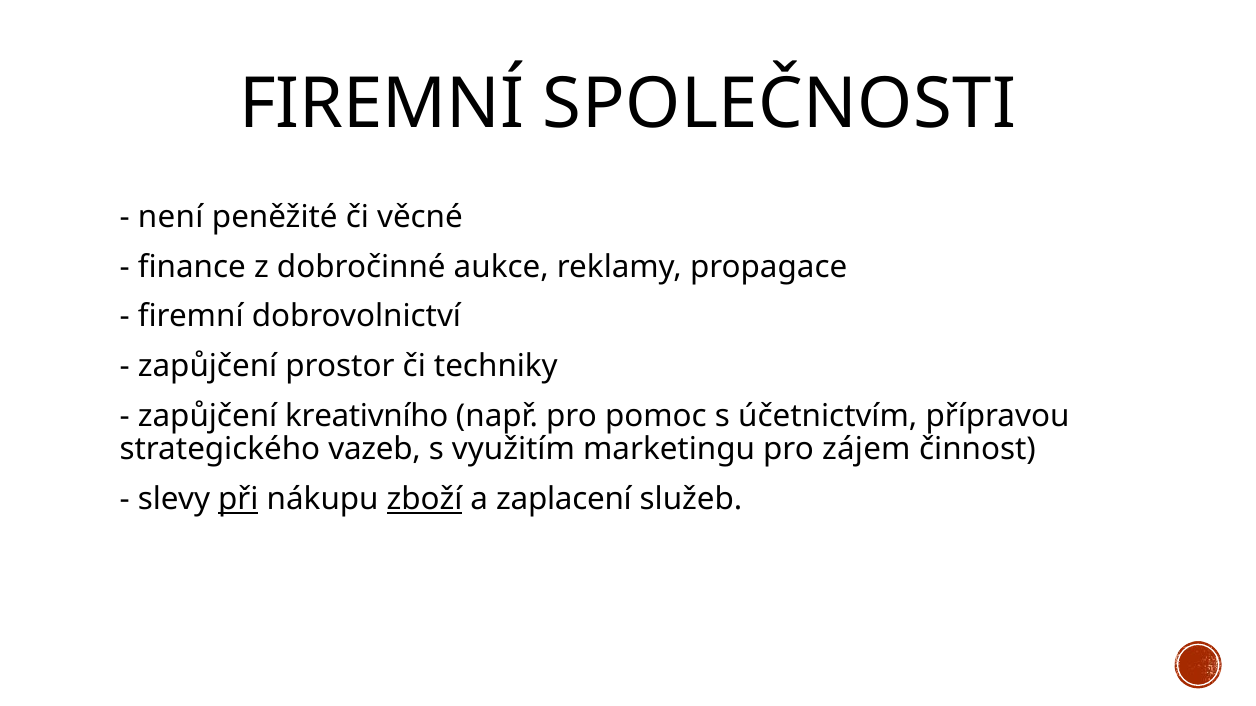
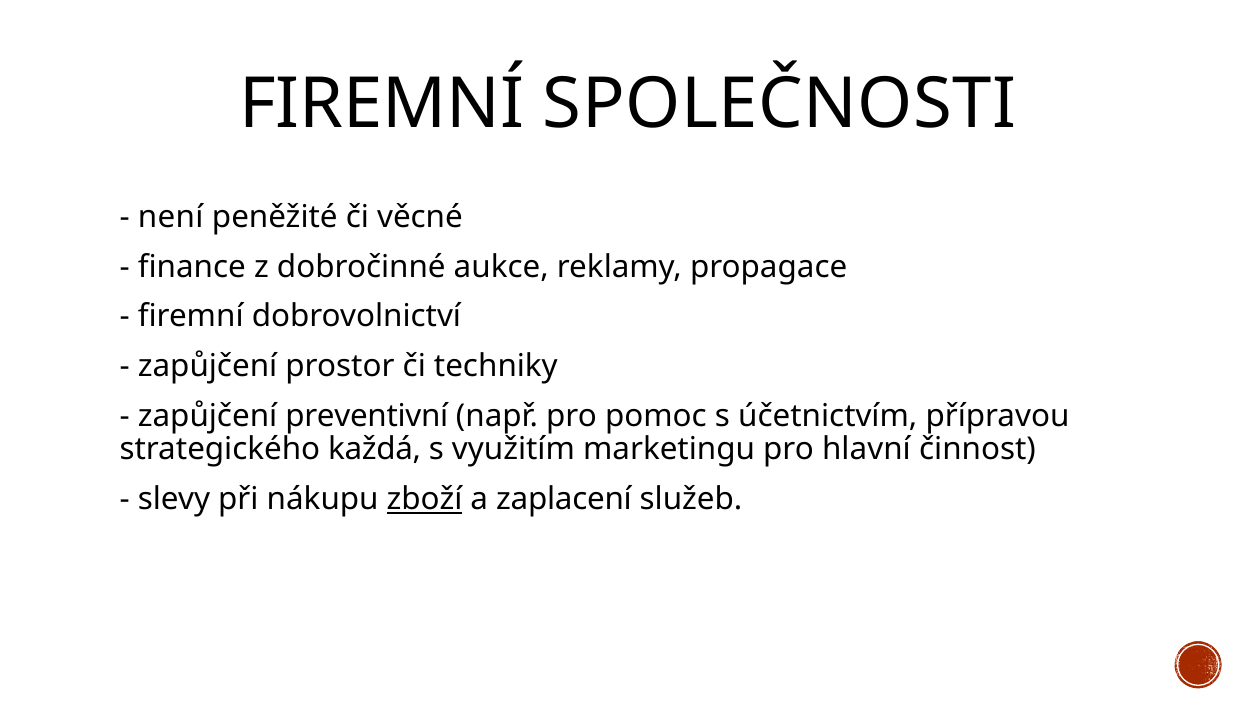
kreativního: kreativního -> preventivní
vazeb: vazeb -> každá
zájem: zájem -> hlavní
při underline: present -> none
